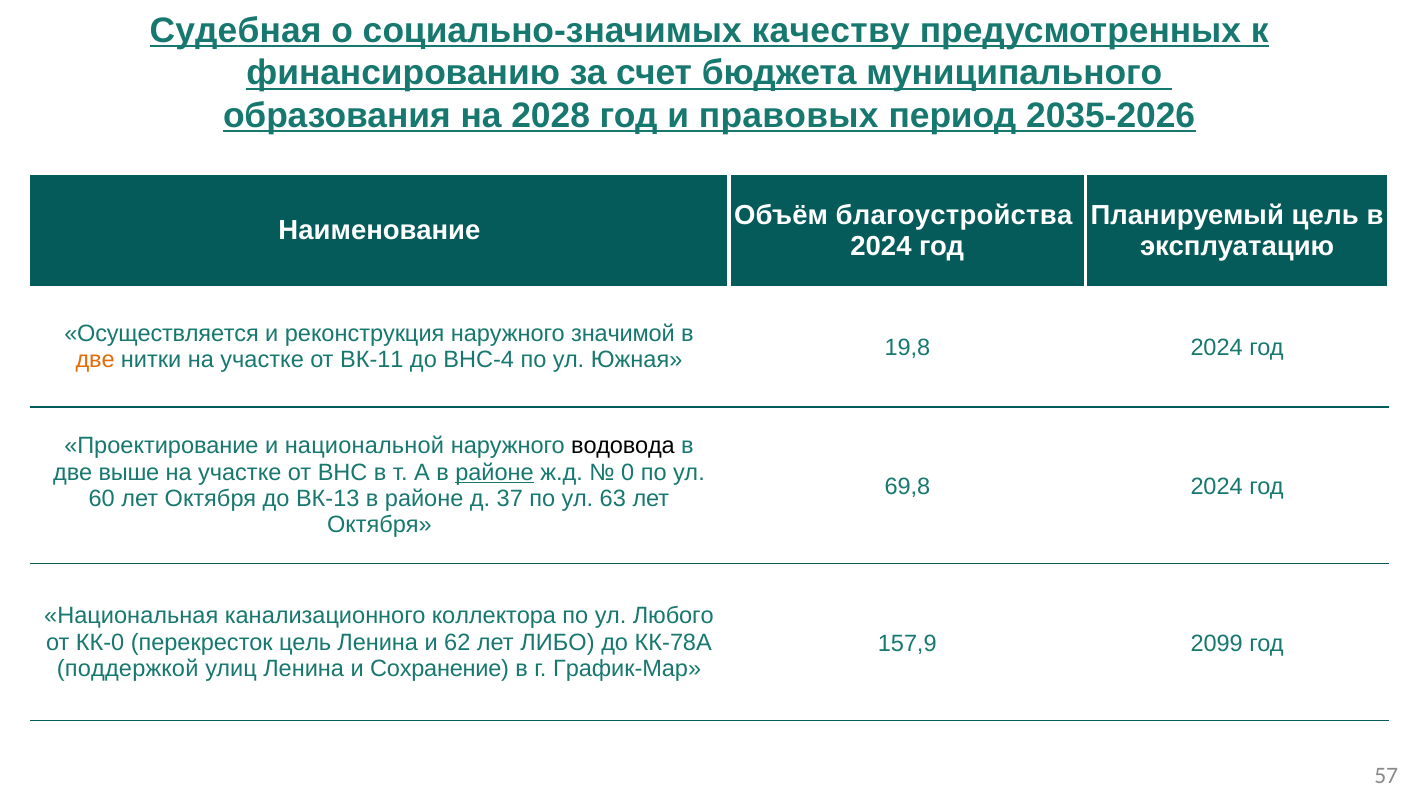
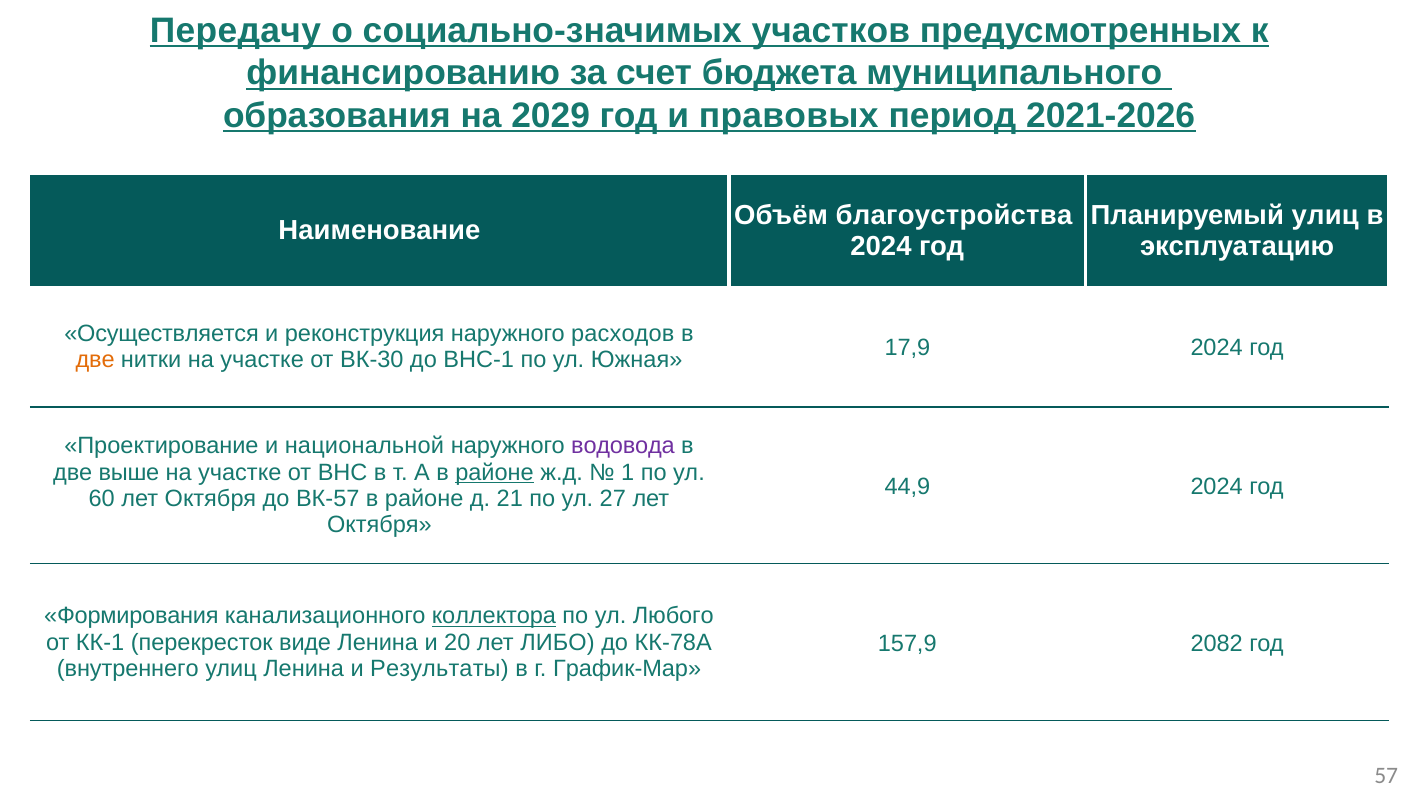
Судебная: Судебная -> Передачу
качеству: качеству -> участков
2028: 2028 -> 2029
2035-2026: 2035-2026 -> 2021-2026
Планируемый цель: цель -> улиц
значимой: значимой -> расходов
19,8: 19,8 -> 17,9
ВК-11: ВК-11 -> ВК-30
ВНС-4: ВНС-4 -> ВНС-1
водовода colour: black -> purple
0: 0 -> 1
69,8: 69,8 -> 44,9
ВК-13: ВК-13 -> ВК-57
37: 37 -> 21
63: 63 -> 27
Национальная: Национальная -> Формирования
коллектора underline: none -> present
КК-0: КК-0 -> КК-1
перекресток цель: цель -> виде
62: 62 -> 20
2099: 2099 -> 2082
поддержкой: поддержкой -> внутреннего
Сохранение: Сохранение -> Результаты
